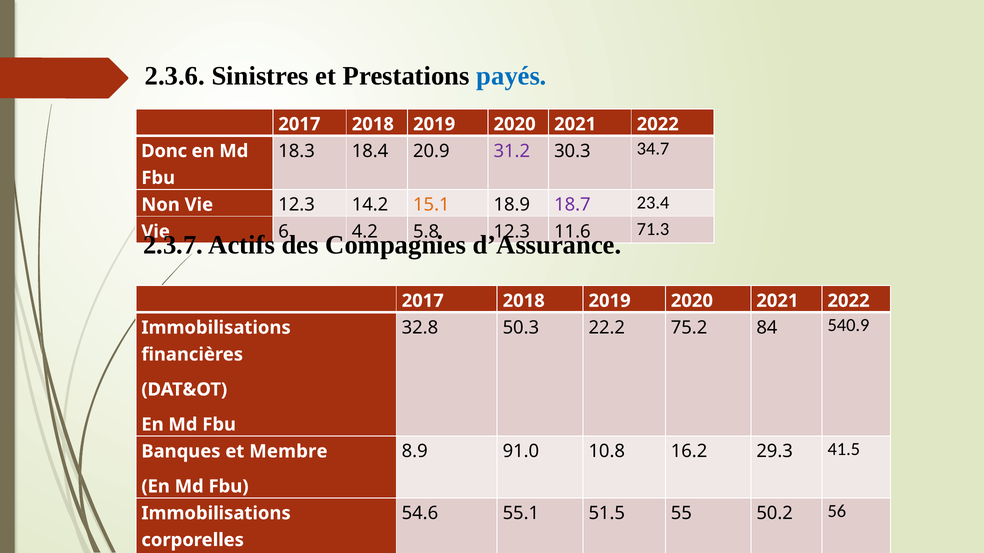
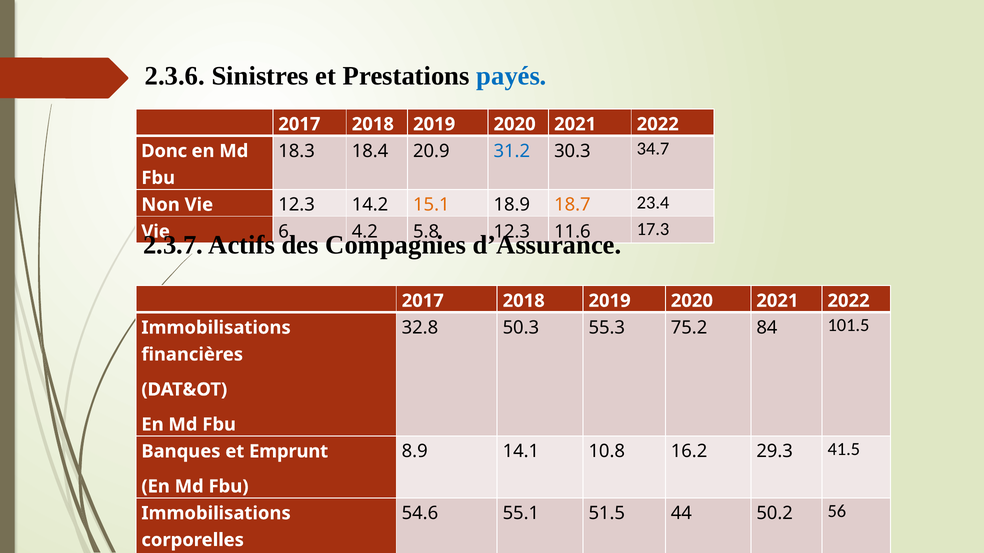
31.2 colour: purple -> blue
18.7 colour: purple -> orange
71.3: 71.3 -> 17.3
22.2: 22.2 -> 55.3
540.9: 540.9 -> 101.5
91.0: 91.0 -> 14.1
Membre: Membre -> Emprunt
55: 55 -> 44
